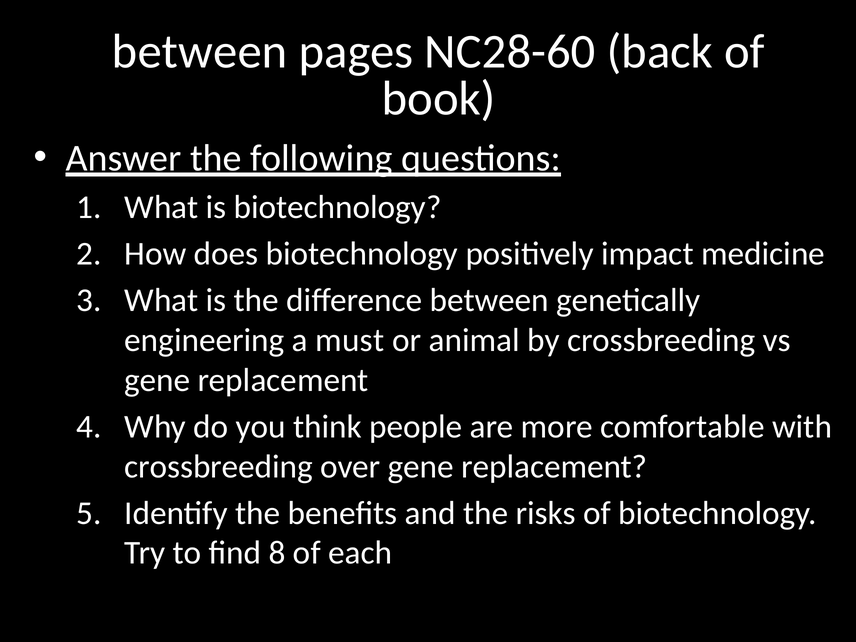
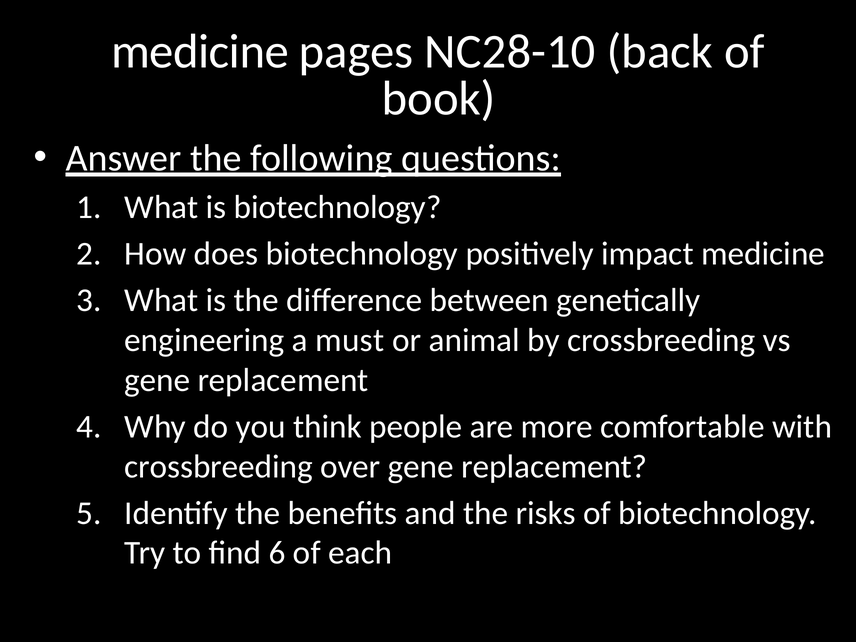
between at (200, 52): between -> medicine
NC28-60: NC28-60 -> NC28-10
8: 8 -> 6
